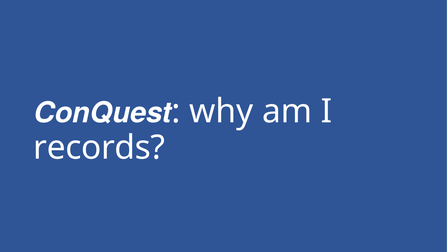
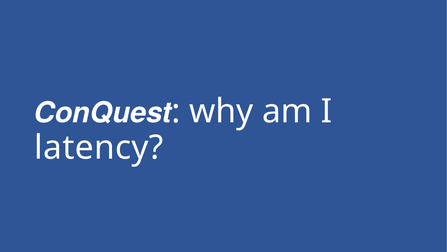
records: records -> latency
